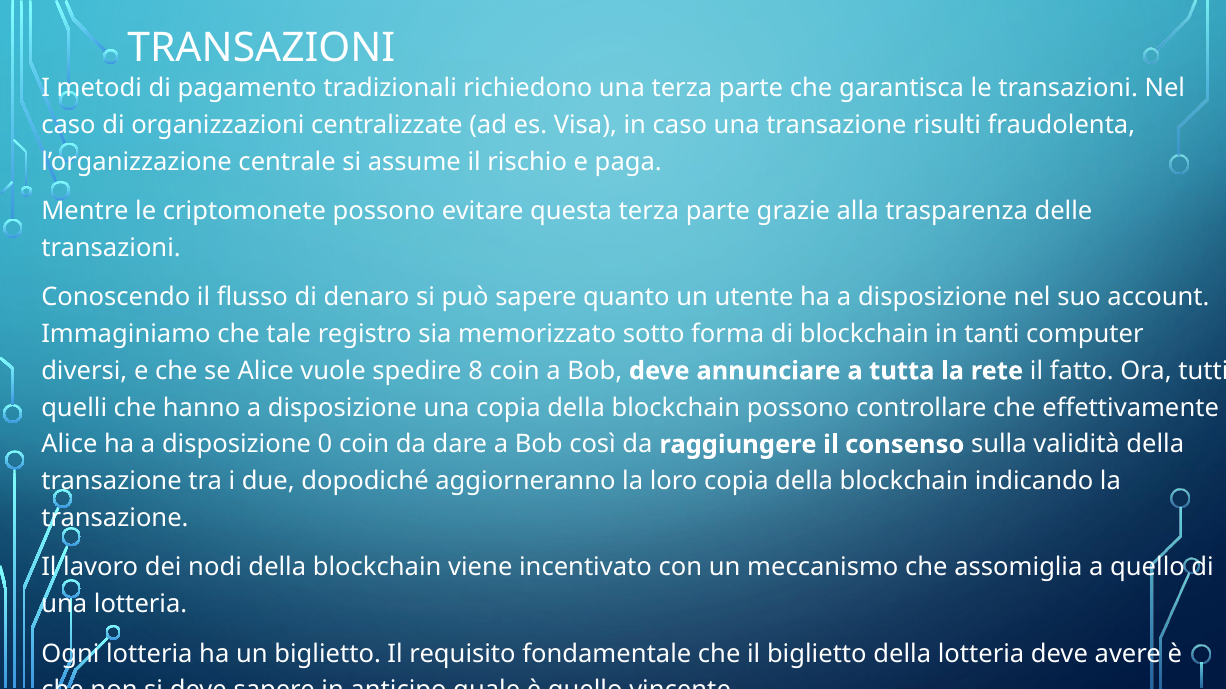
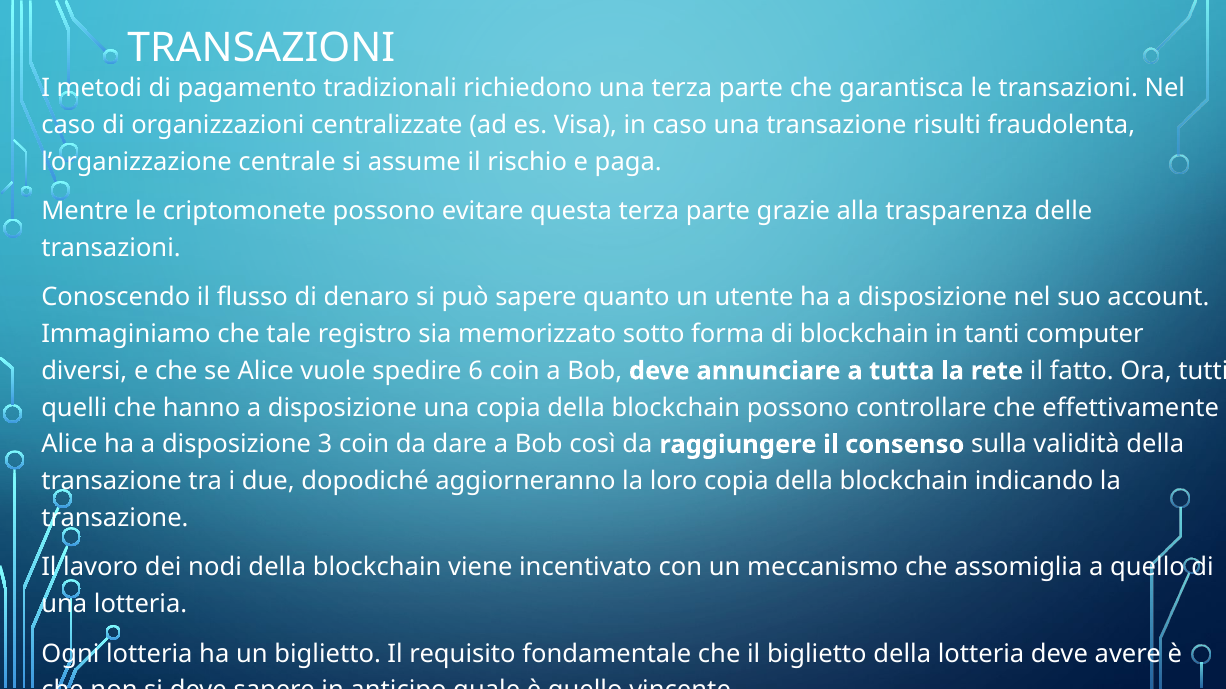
8: 8 -> 6
0: 0 -> 3
